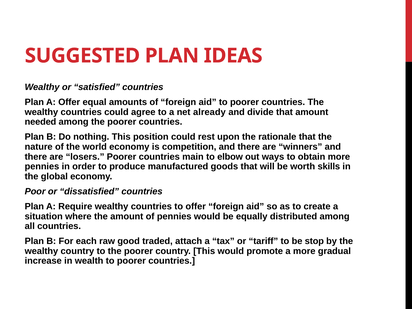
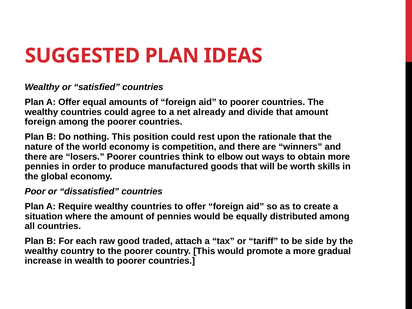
needed at (40, 122): needed -> foreign
main: main -> think
stop: stop -> side
